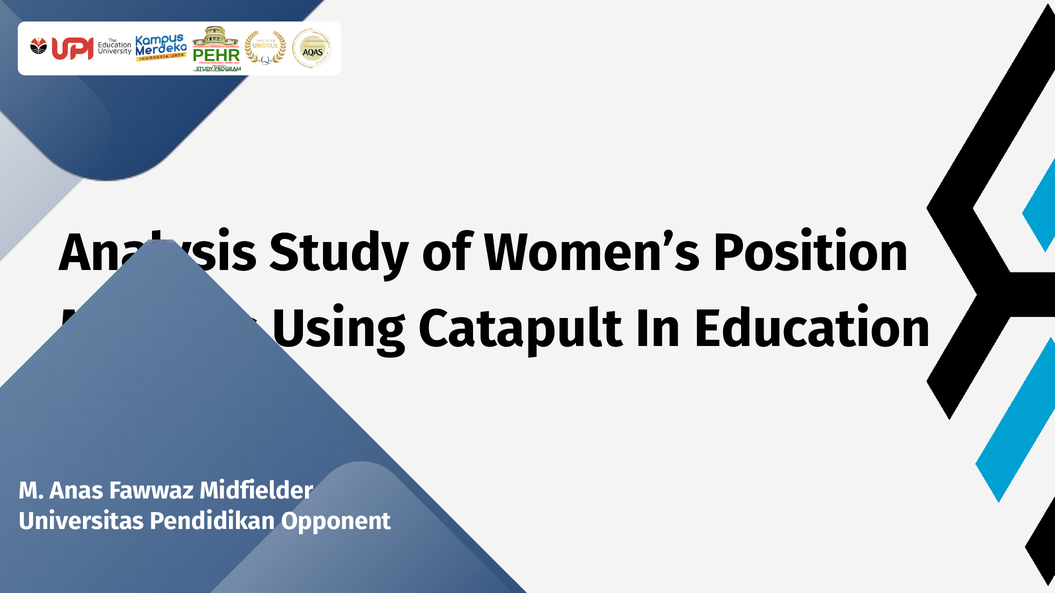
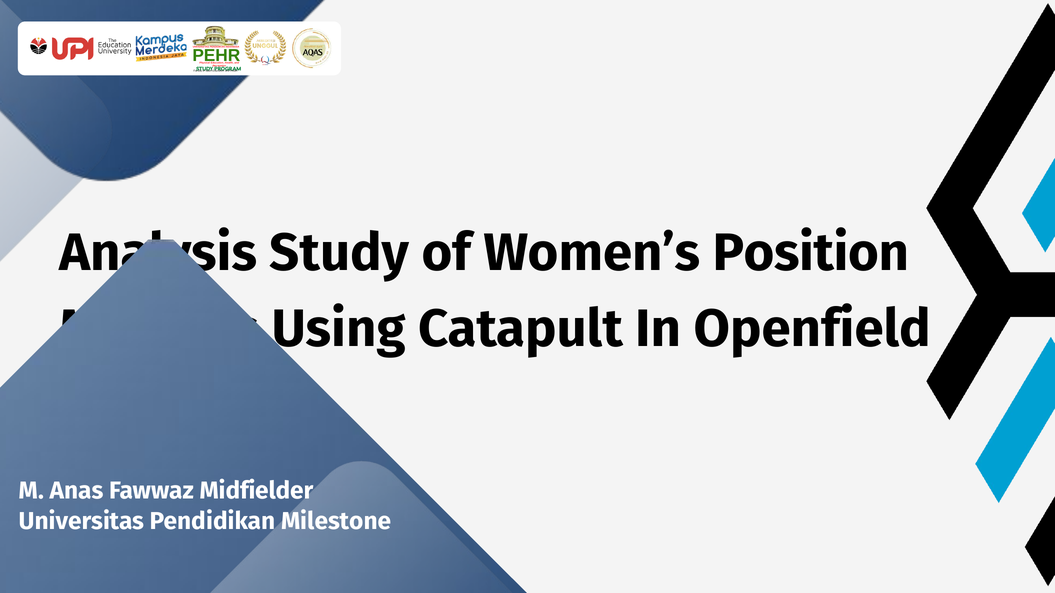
In Education: Education -> Openfield
Opponent: Opponent -> Milestone
